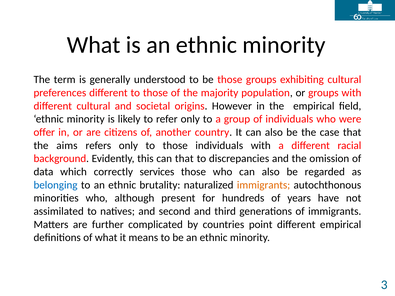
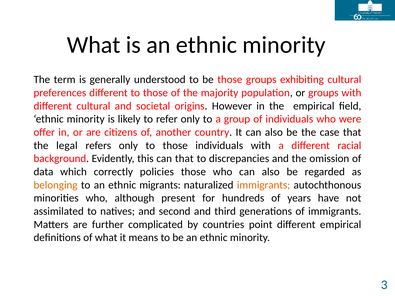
aims: aims -> legal
services: services -> policies
belonging colour: blue -> orange
brutality: brutality -> migrants
